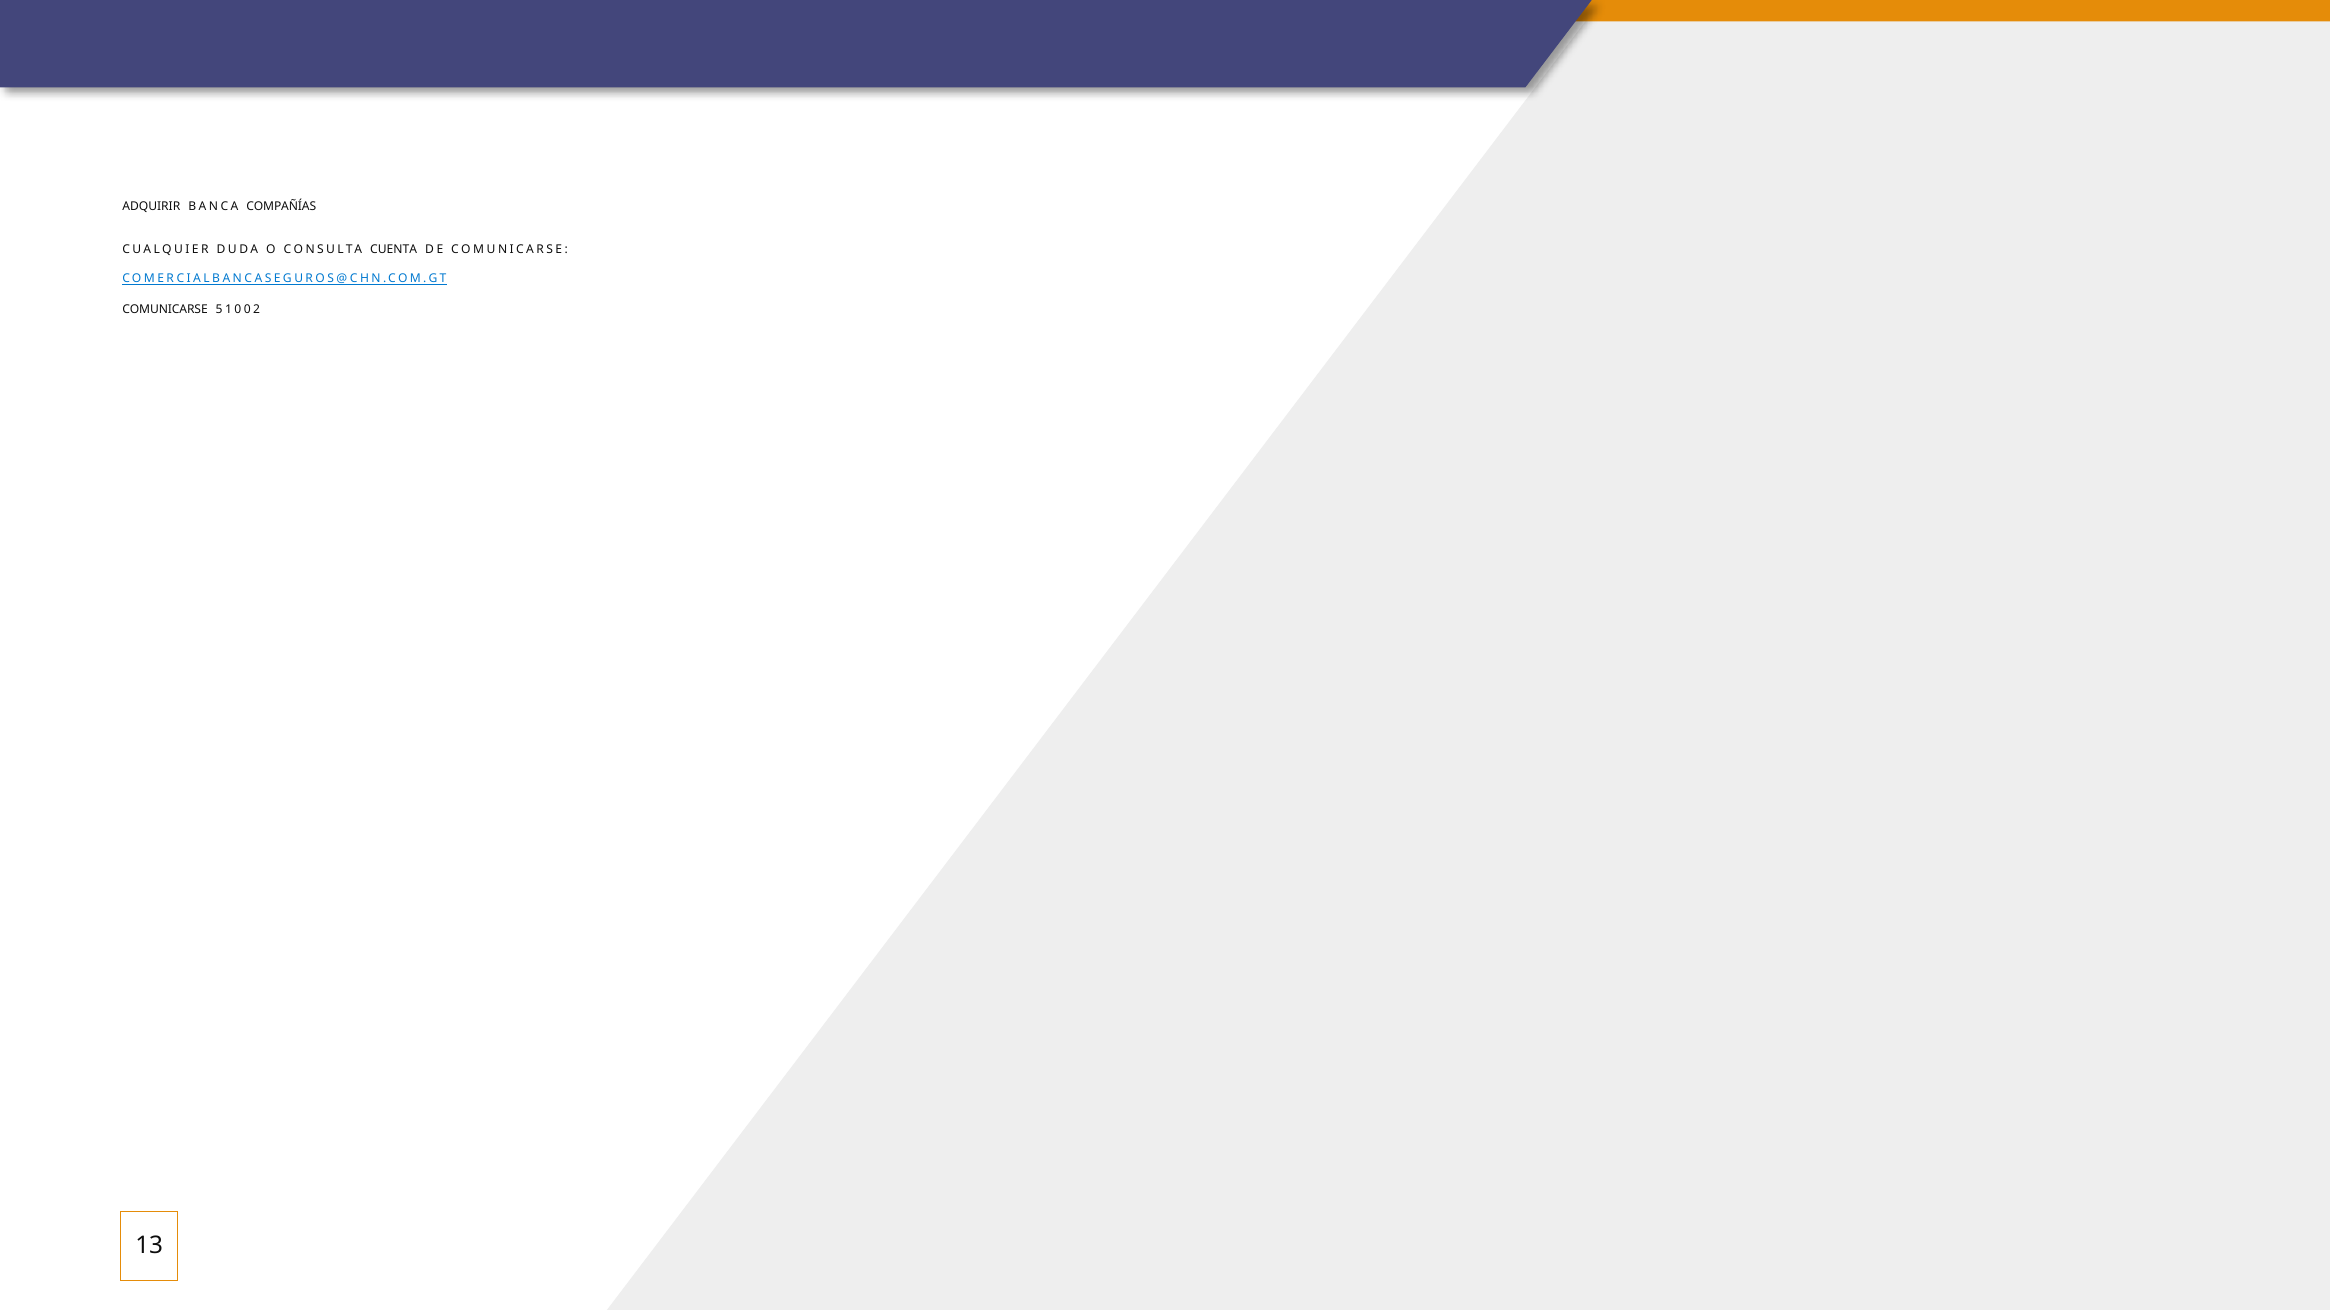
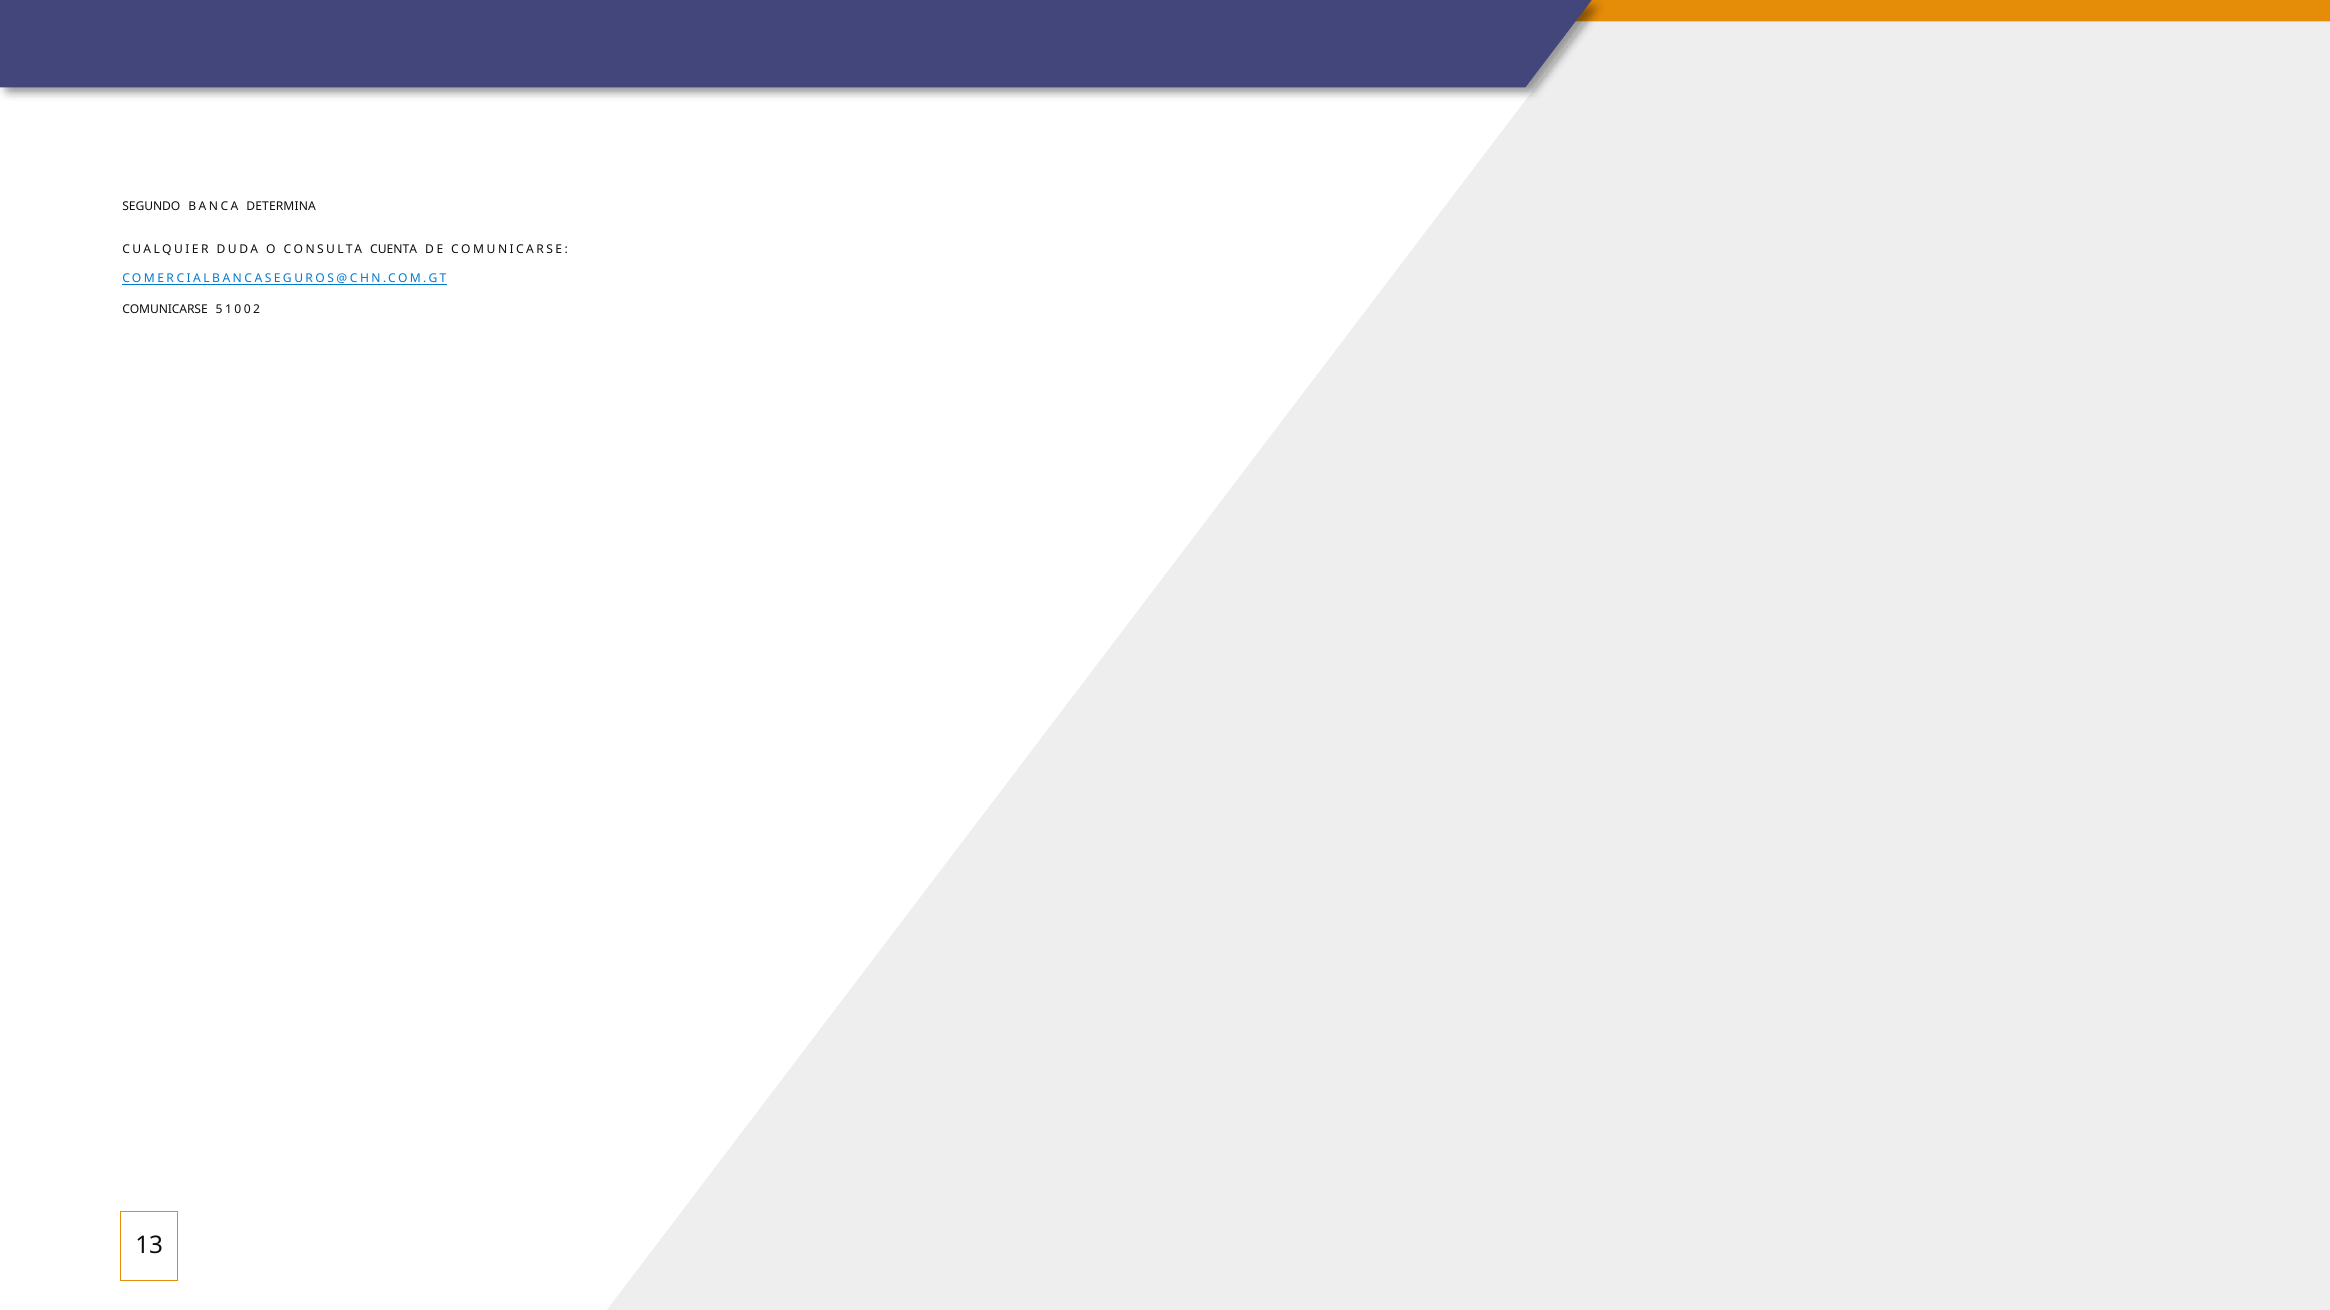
ADQUIRIR: ADQUIRIR -> SEGUNDO
COMPAÑÍAS: COMPAÑÍAS -> DETERMINA
